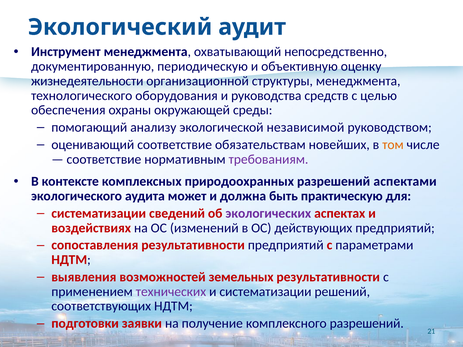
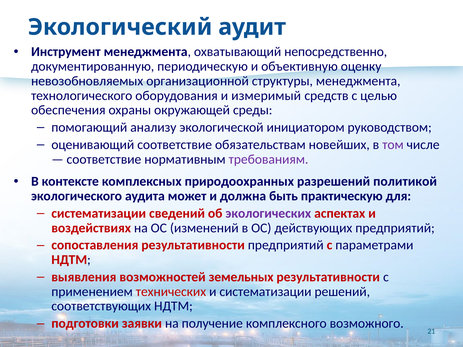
жизнедеятельности: жизнедеятельности -> невозобновляемых
руководства: руководства -> измеримый
независимой: независимой -> инициатором
том colour: orange -> purple
аспектами: аспектами -> политикой
технических colour: purple -> red
комплексного разрешений: разрешений -> возможного
